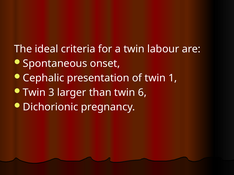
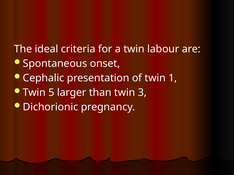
3: 3 -> 5
6: 6 -> 3
